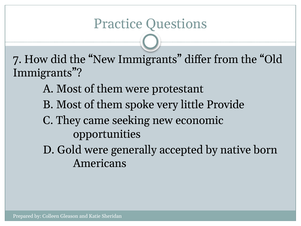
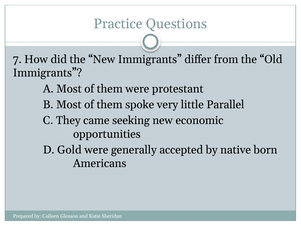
Provide: Provide -> Parallel
